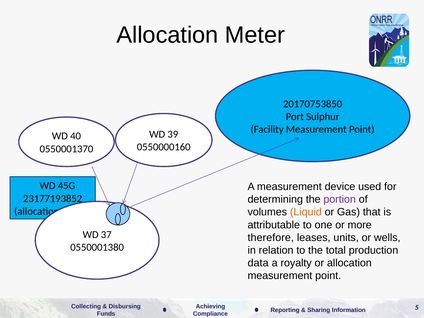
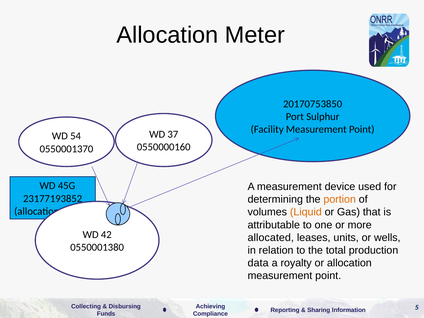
39: 39 -> 37
40: 40 -> 54
portion colour: purple -> orange
37: 37 -> 42
therefore: therefore -> allocated
